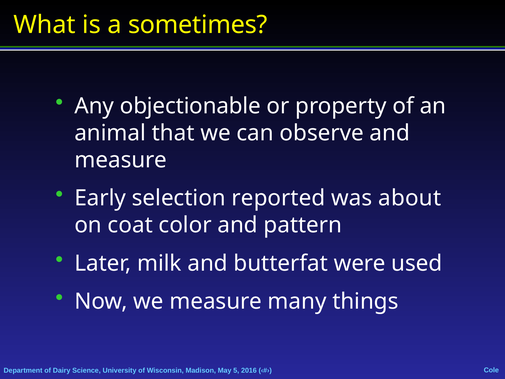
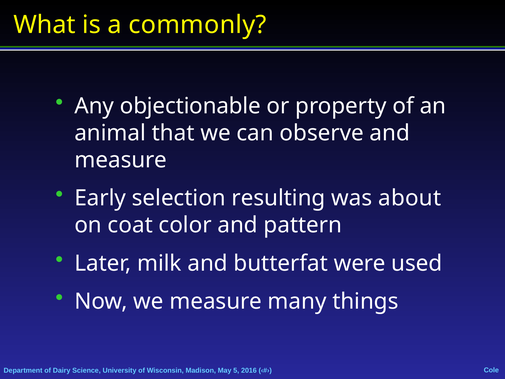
sometimes: sometimes -> commonly
reported: reported -> resulting
